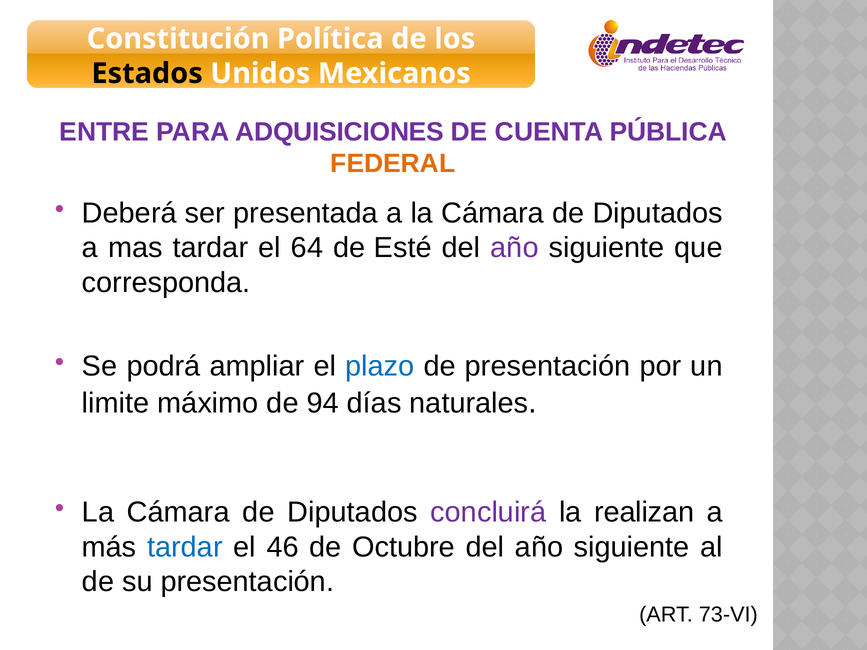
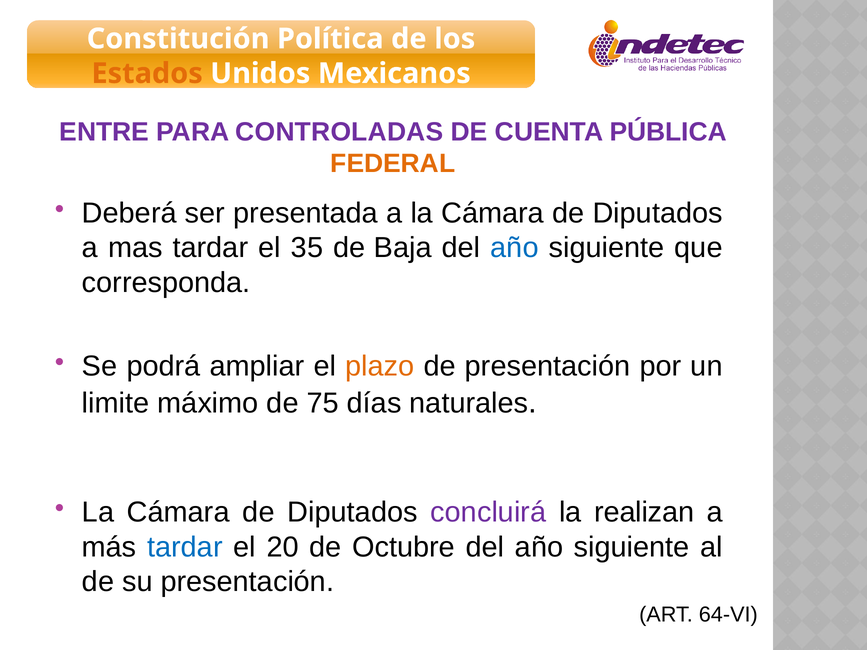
Estados colour: black -> orange
ADQUISICIONES: ADQUISICIONES -> CONTROLADAS
64: 64 -> 35
Esté: Esté -> Baja
año at (515, 248) colour: purple -> blue
plazo colour: blue -> orange
94: 94 -> 75
46: 46 -> 20
73-VI: 73-VI -> 64-VI
